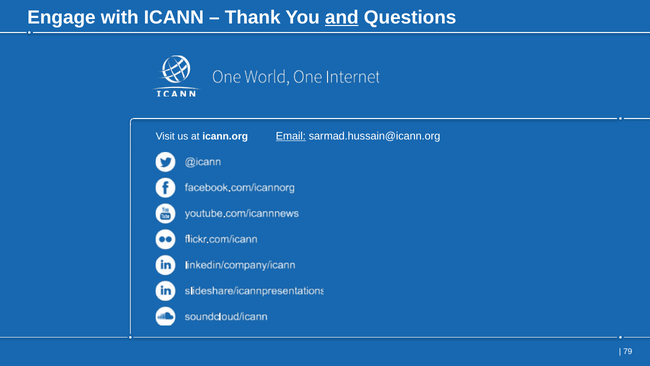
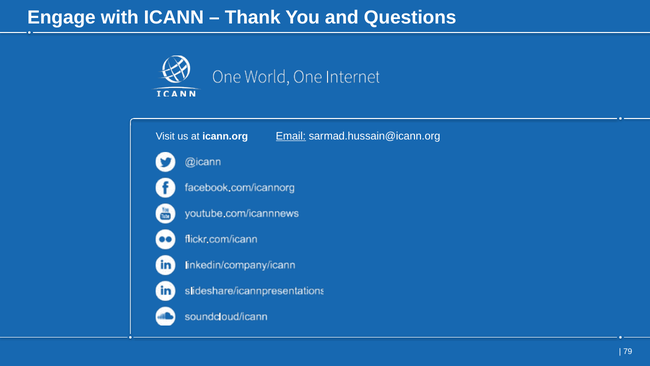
and underline: present -> none
